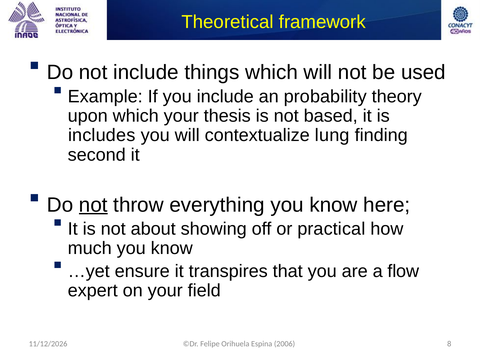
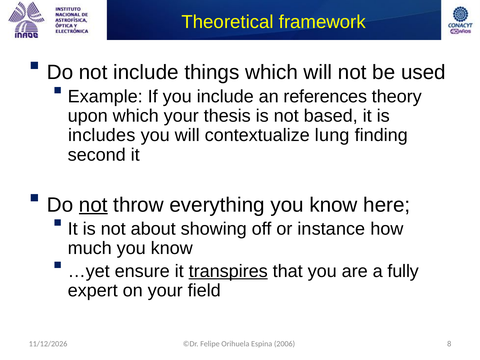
probability: probability -> references
practical: practical -> instance
transpires underline: none -> present
flow: flow -> fully
